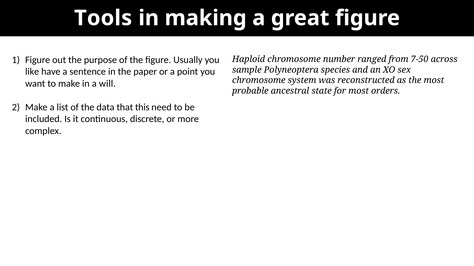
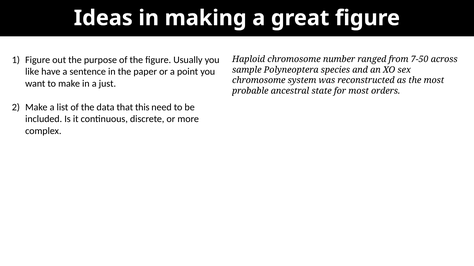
Tools: Tools -> Ideas
will: will -> just
